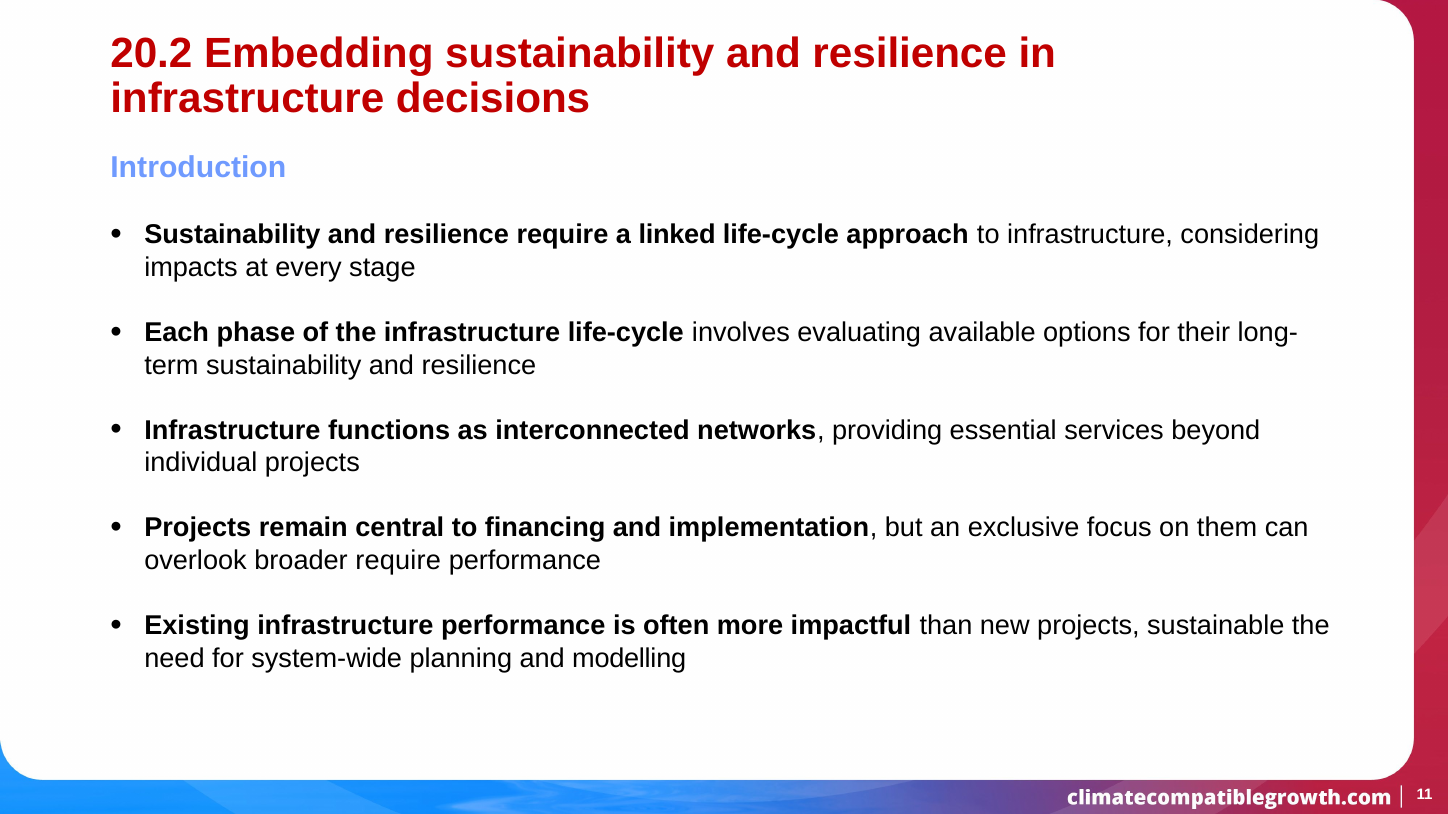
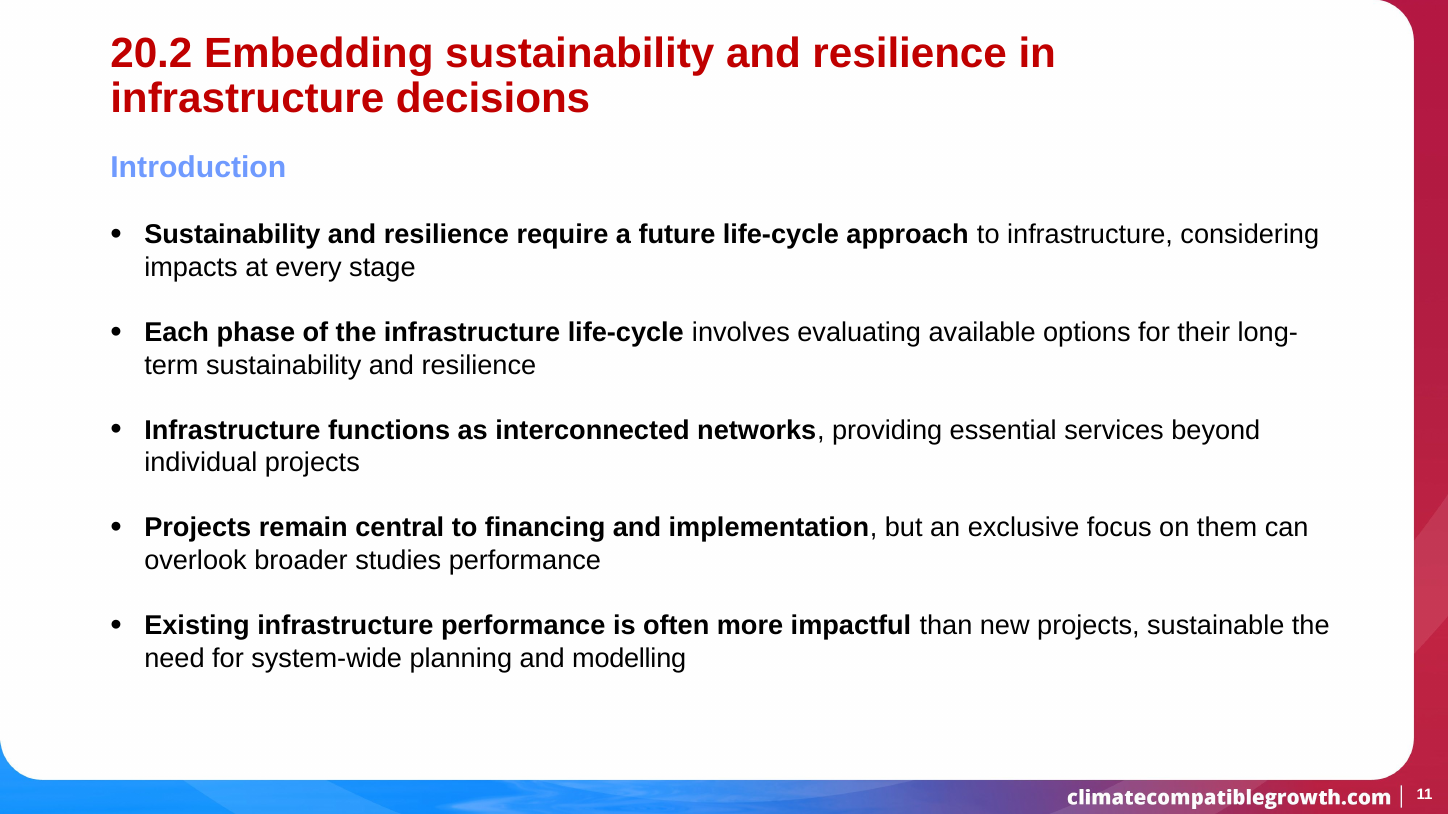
linked: linked -> future
broader require: require -> studies
